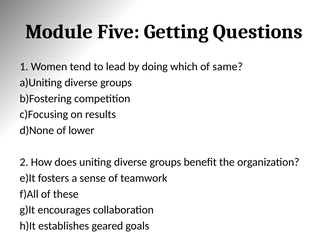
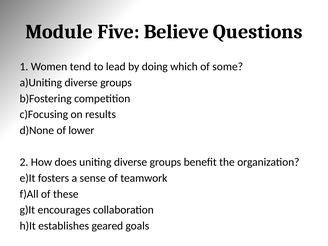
Getting: Getting -> Believe
same: same -> some
